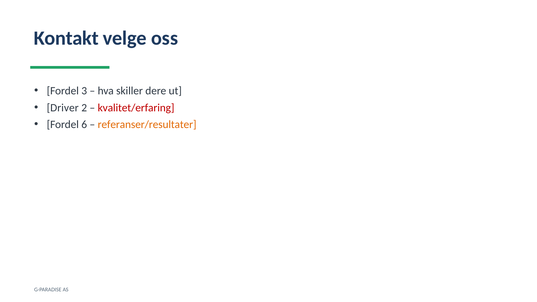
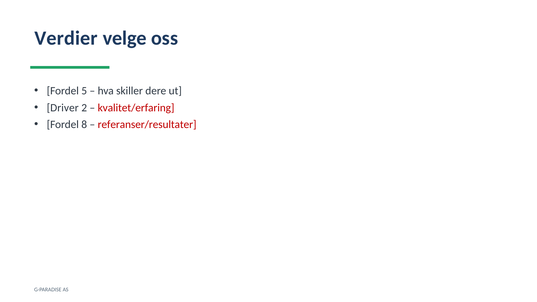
Kontakt: Kontakt -> Verdier
3: 3 -> 5
6: 6 -> 8
referanser/resultater colour: orange -> red
